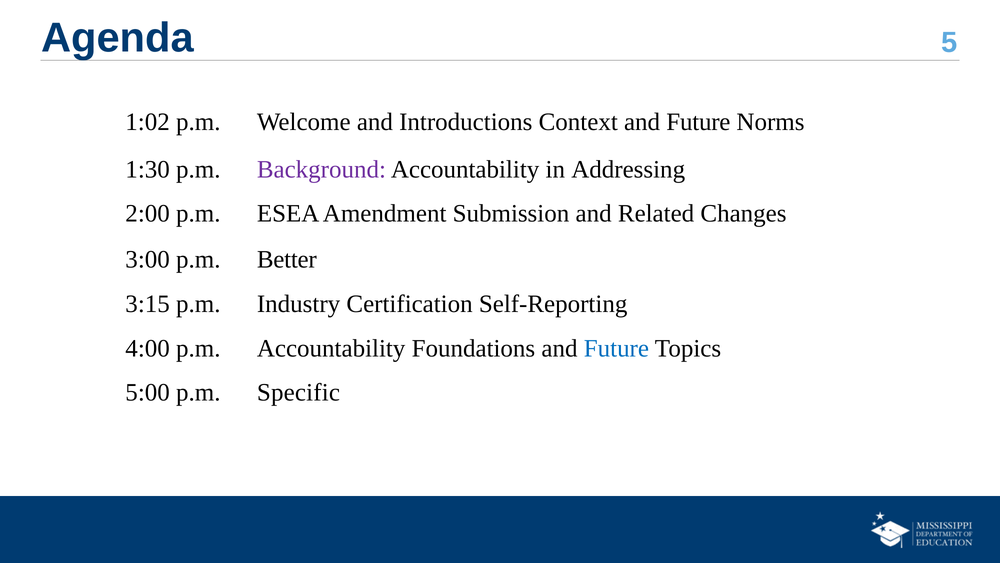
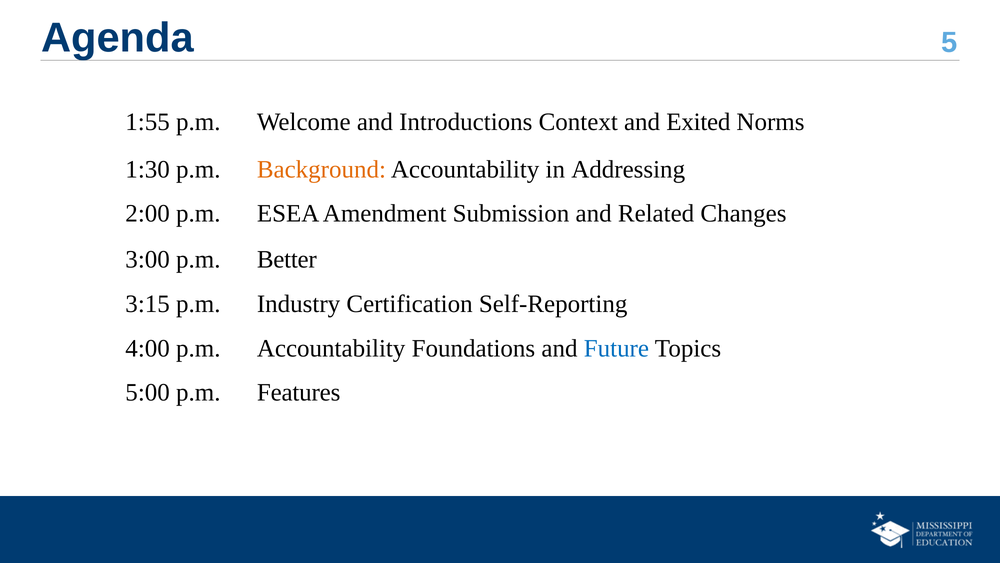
1:02: 1:02 -> 1:55
Context and Future: Future -> Exited
Background colour: purple -> orange
Specific: Specific -> Features
